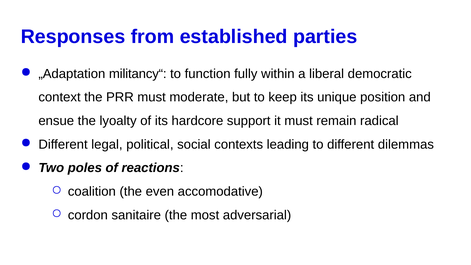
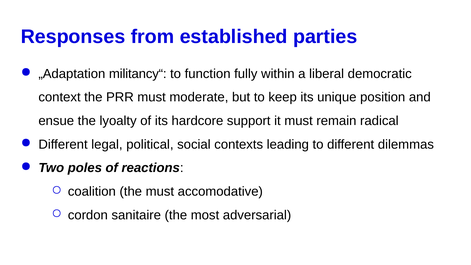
the even: even -> must
